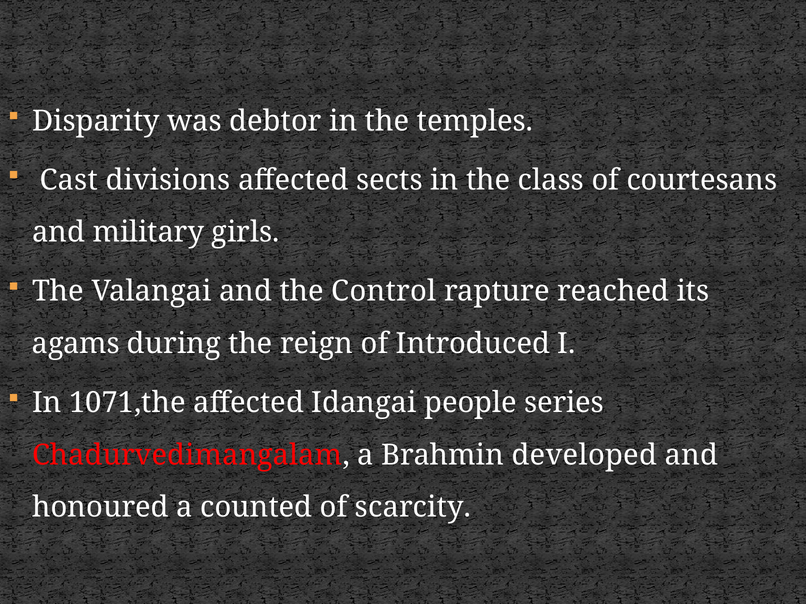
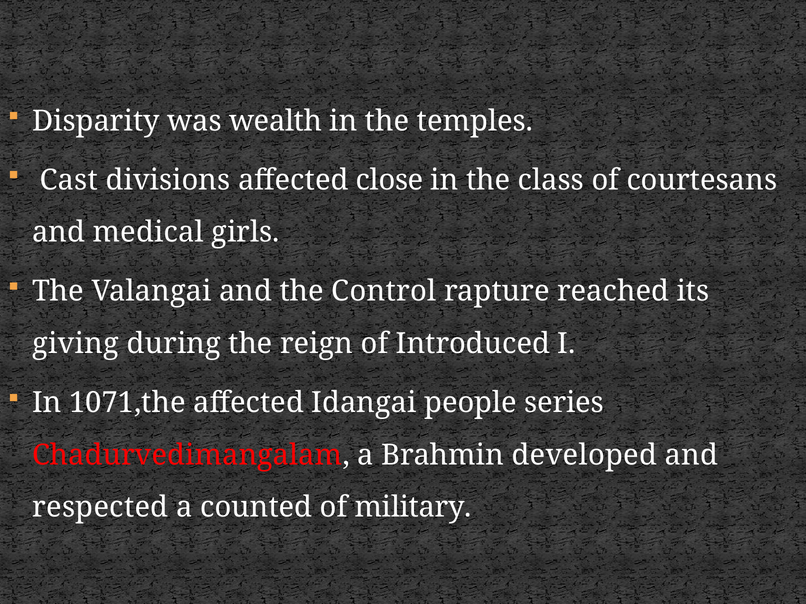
debtor: debtor -> wealth
sects: sects -> close
military: military -> medical
agams: agams -> giving
honoured: honoured -> respected
scarcity: scarcity -> military
